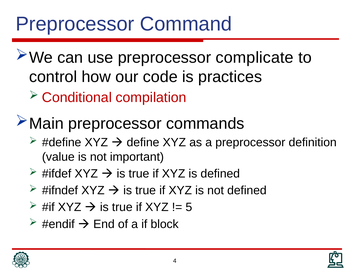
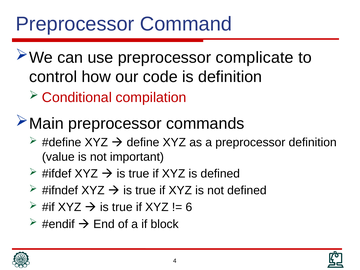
is practices: practices -> definition
5: 5 -> 6
